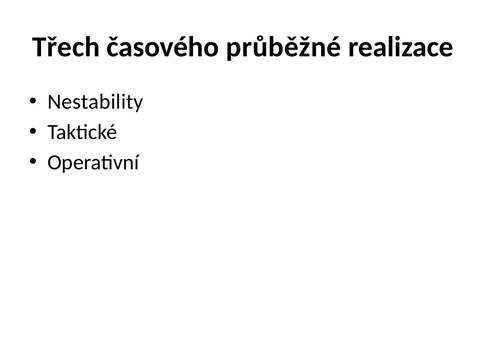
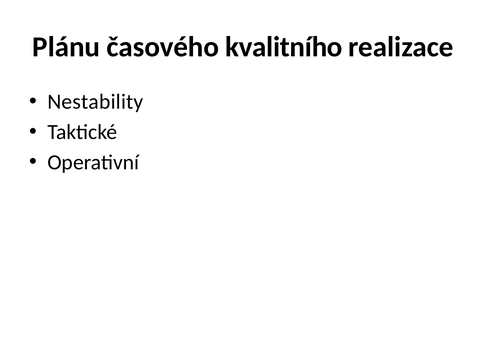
Třech: Třech -> Plánu
průběžné: průběžné -> kvalitního
